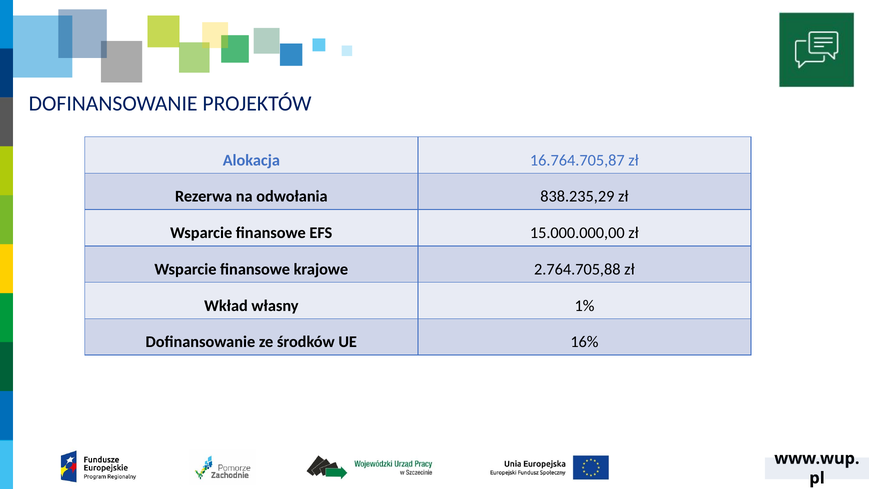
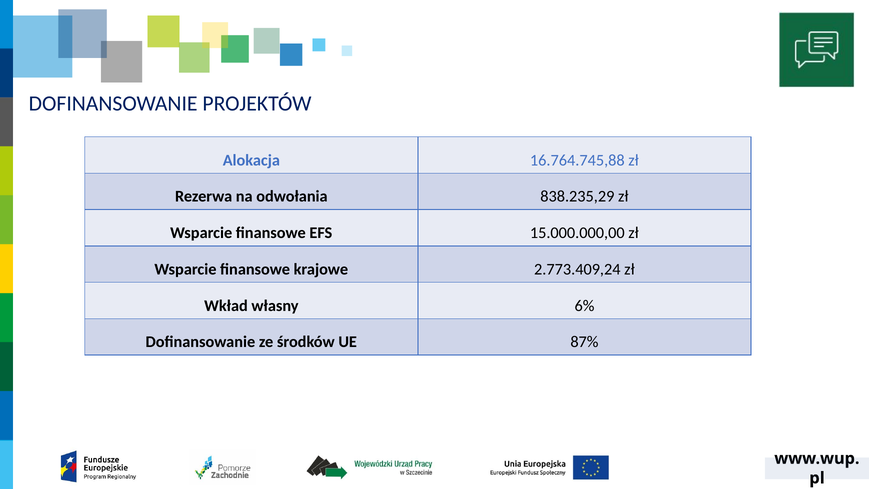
16.764.705,87: 16.764.705,87 -> 16.764.745,88
2.764.705,88: 2.764.705,88 -> 2.773.409,24
1%: 1% -> 6%
16%: 16% -> 87%
